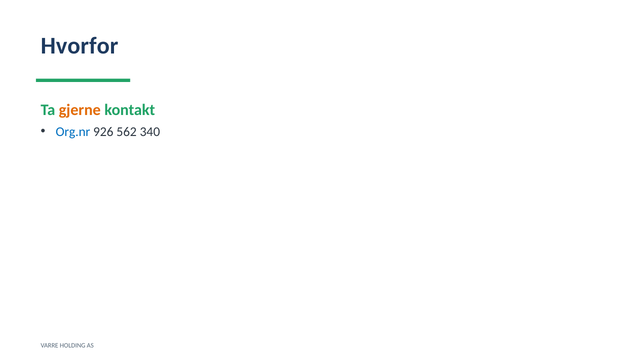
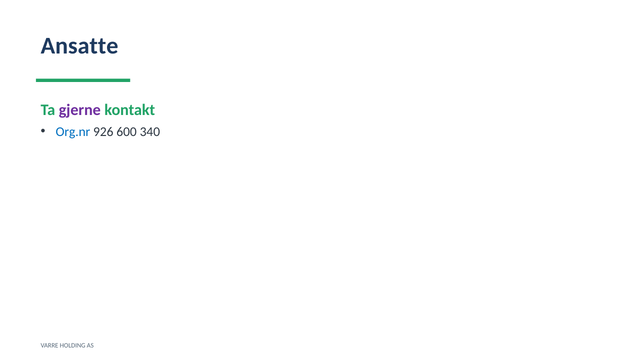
Hvorfor: Hvorfor -> Ansatte
gjerne colour: orange -> purple
562: 562 -> 600
